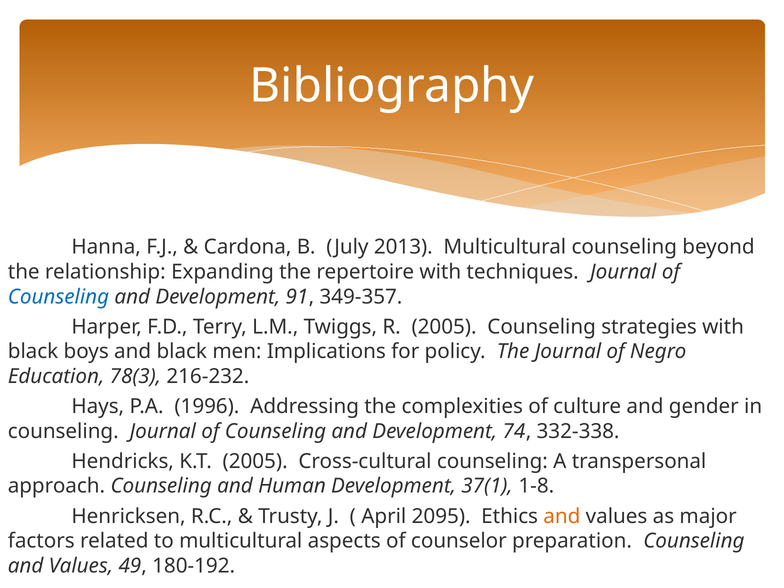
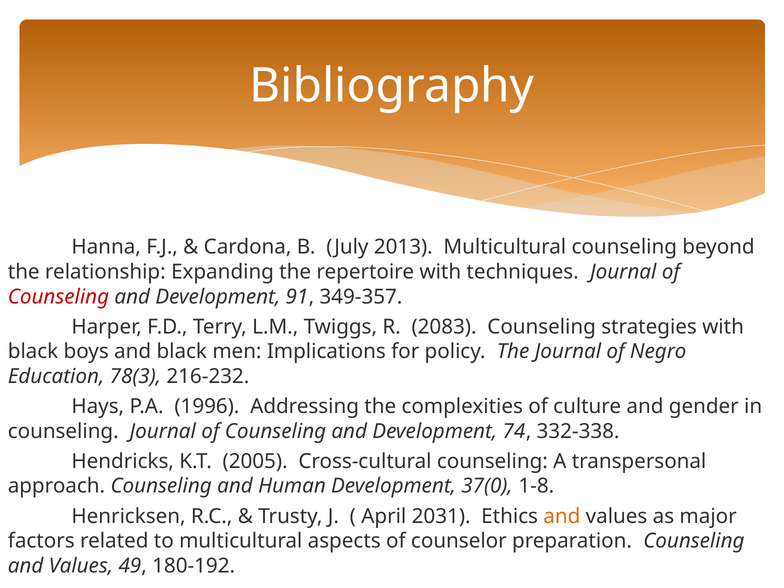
Counseling at (58, 297) colour: blue -> red
R 2005: 2005 -> 2083
37(1: 37(1 -> 37(0
2095: 2095 -> 2031
